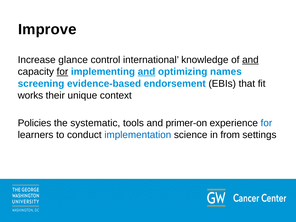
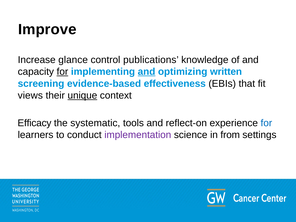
international: international -> publications
and at (250, 60) underline: present -> none
names: names -> written
endorsement: endorsement -> effectiveness
works: works -> views
unique underline: none -> present
Policies: Policies -> Efficacy
primer-on: primer-on -> reflect-on
implementation colour: blue -> purple
